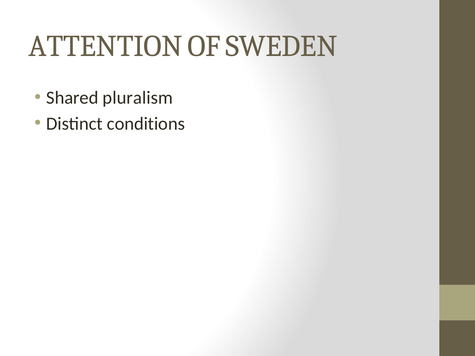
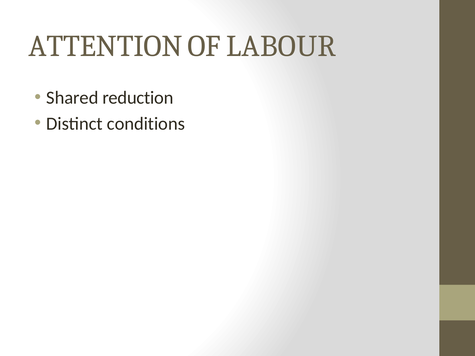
SWEDEN: SWEDEN -> LABOUR
pluralism: pluralism -> reduction
